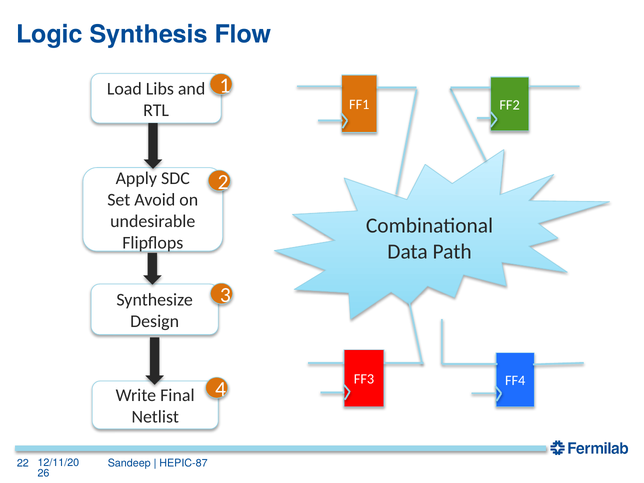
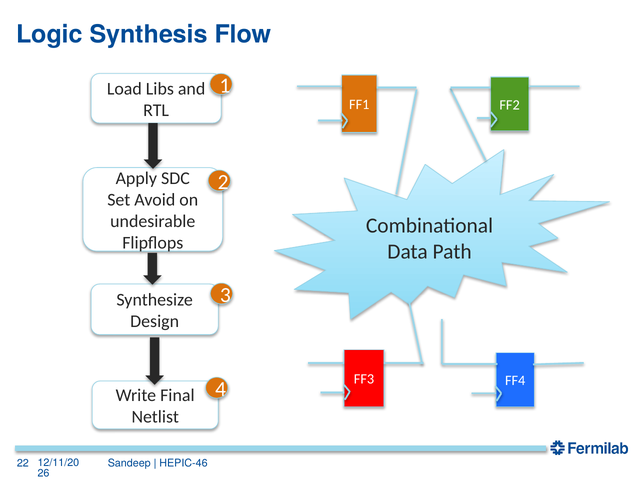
HEPIC-87: HEPIC-87 -> HEPIC-46
